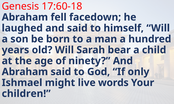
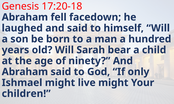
17:60-18: 17:60-18 -> 17:20-18
live words: words -> might
